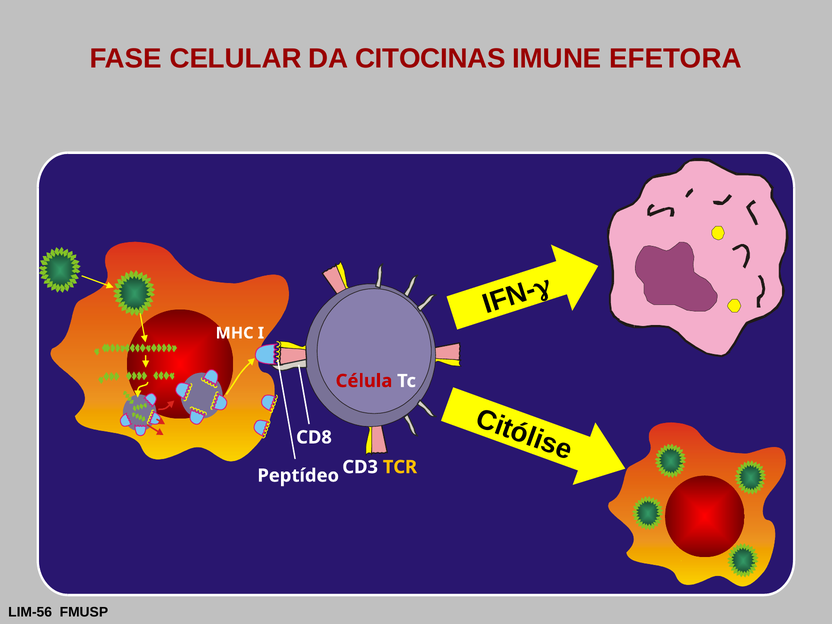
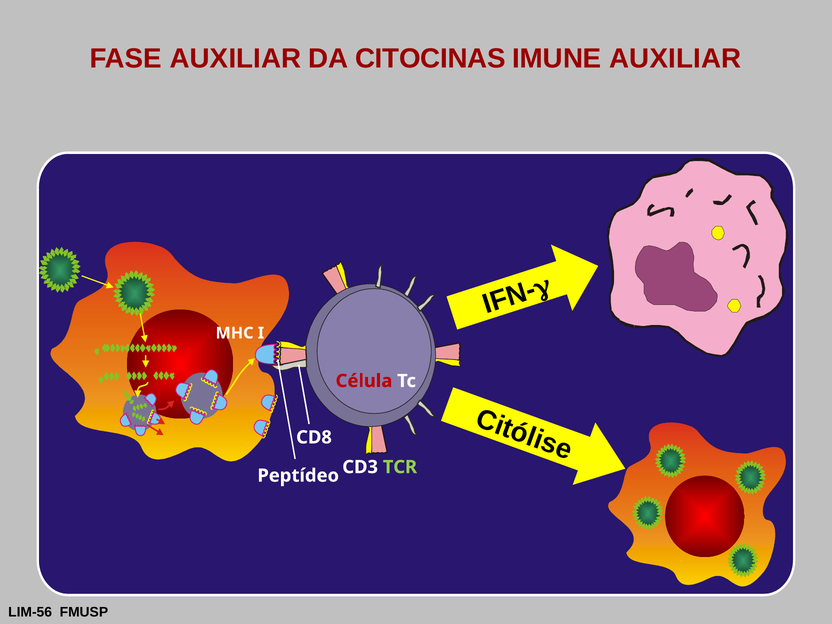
FASE CELULAR: CELULAR -> AUXILIAR
IMUNE EFETORA: EFETORA -> AUXILIAR
TCR colour: yellow -> light green
